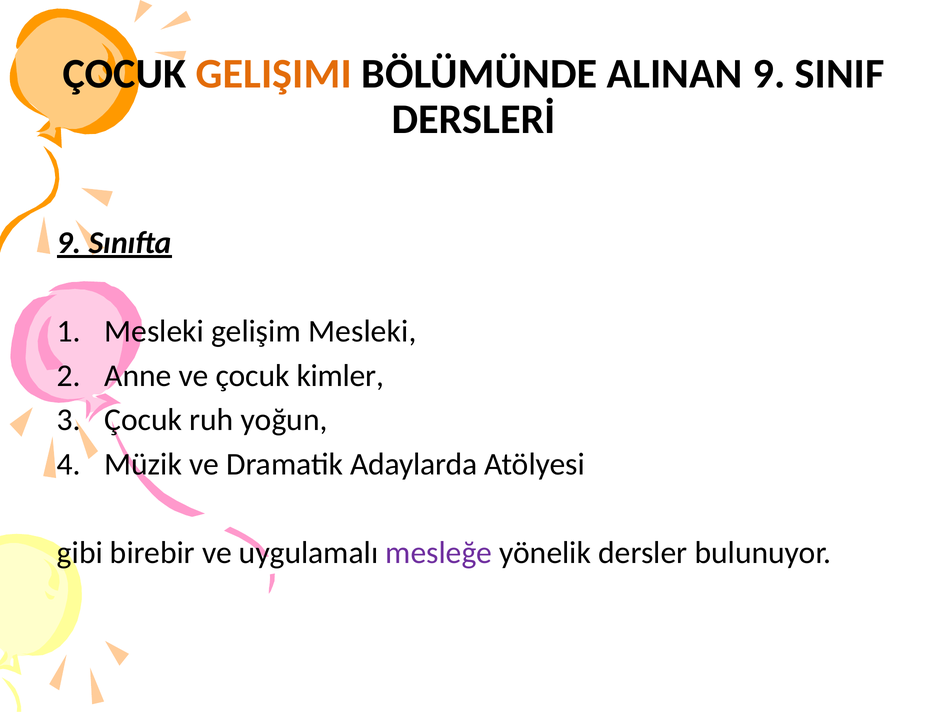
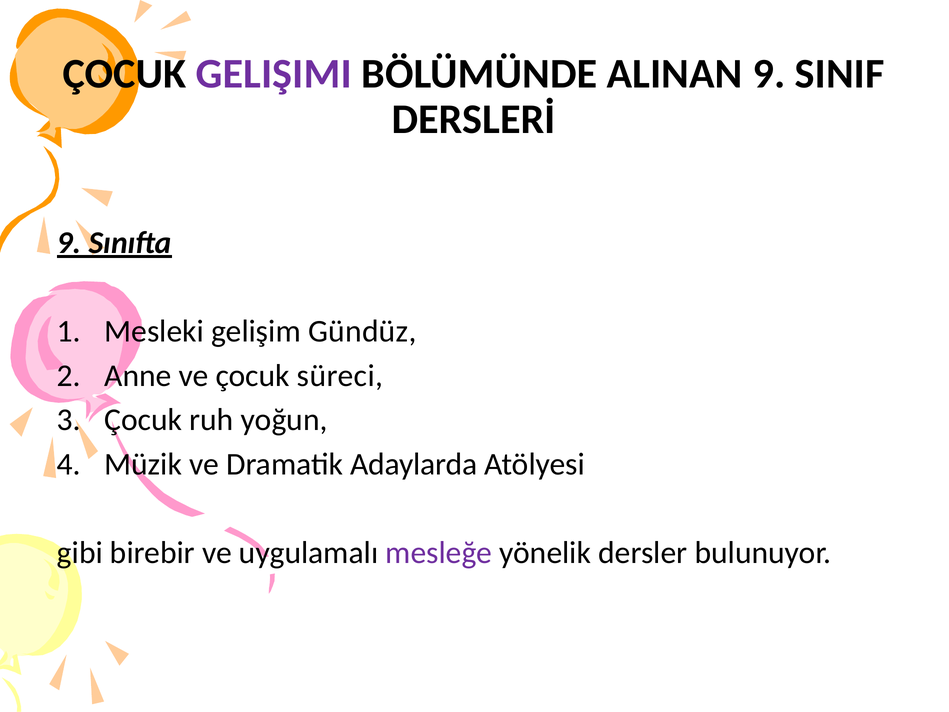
GELIŞIMI colour: orange -> purple
gelişim Mesleki: Mesleki -> Gündüz
kimler: kimler -> süreci
